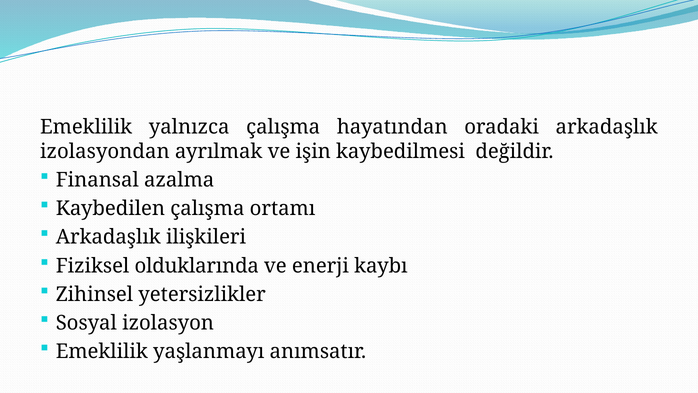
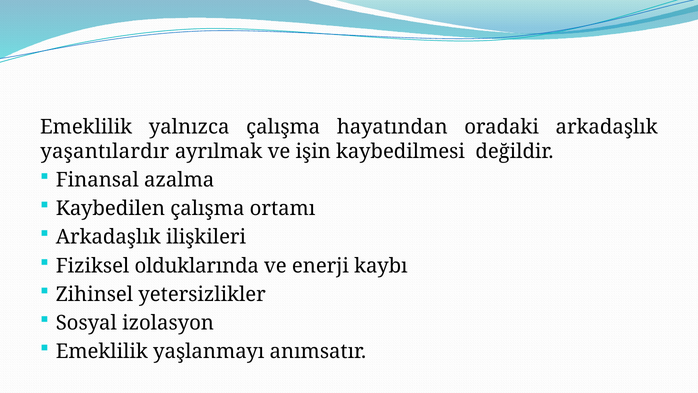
izolasyondan: izolasyondan -> yaşantılardır
